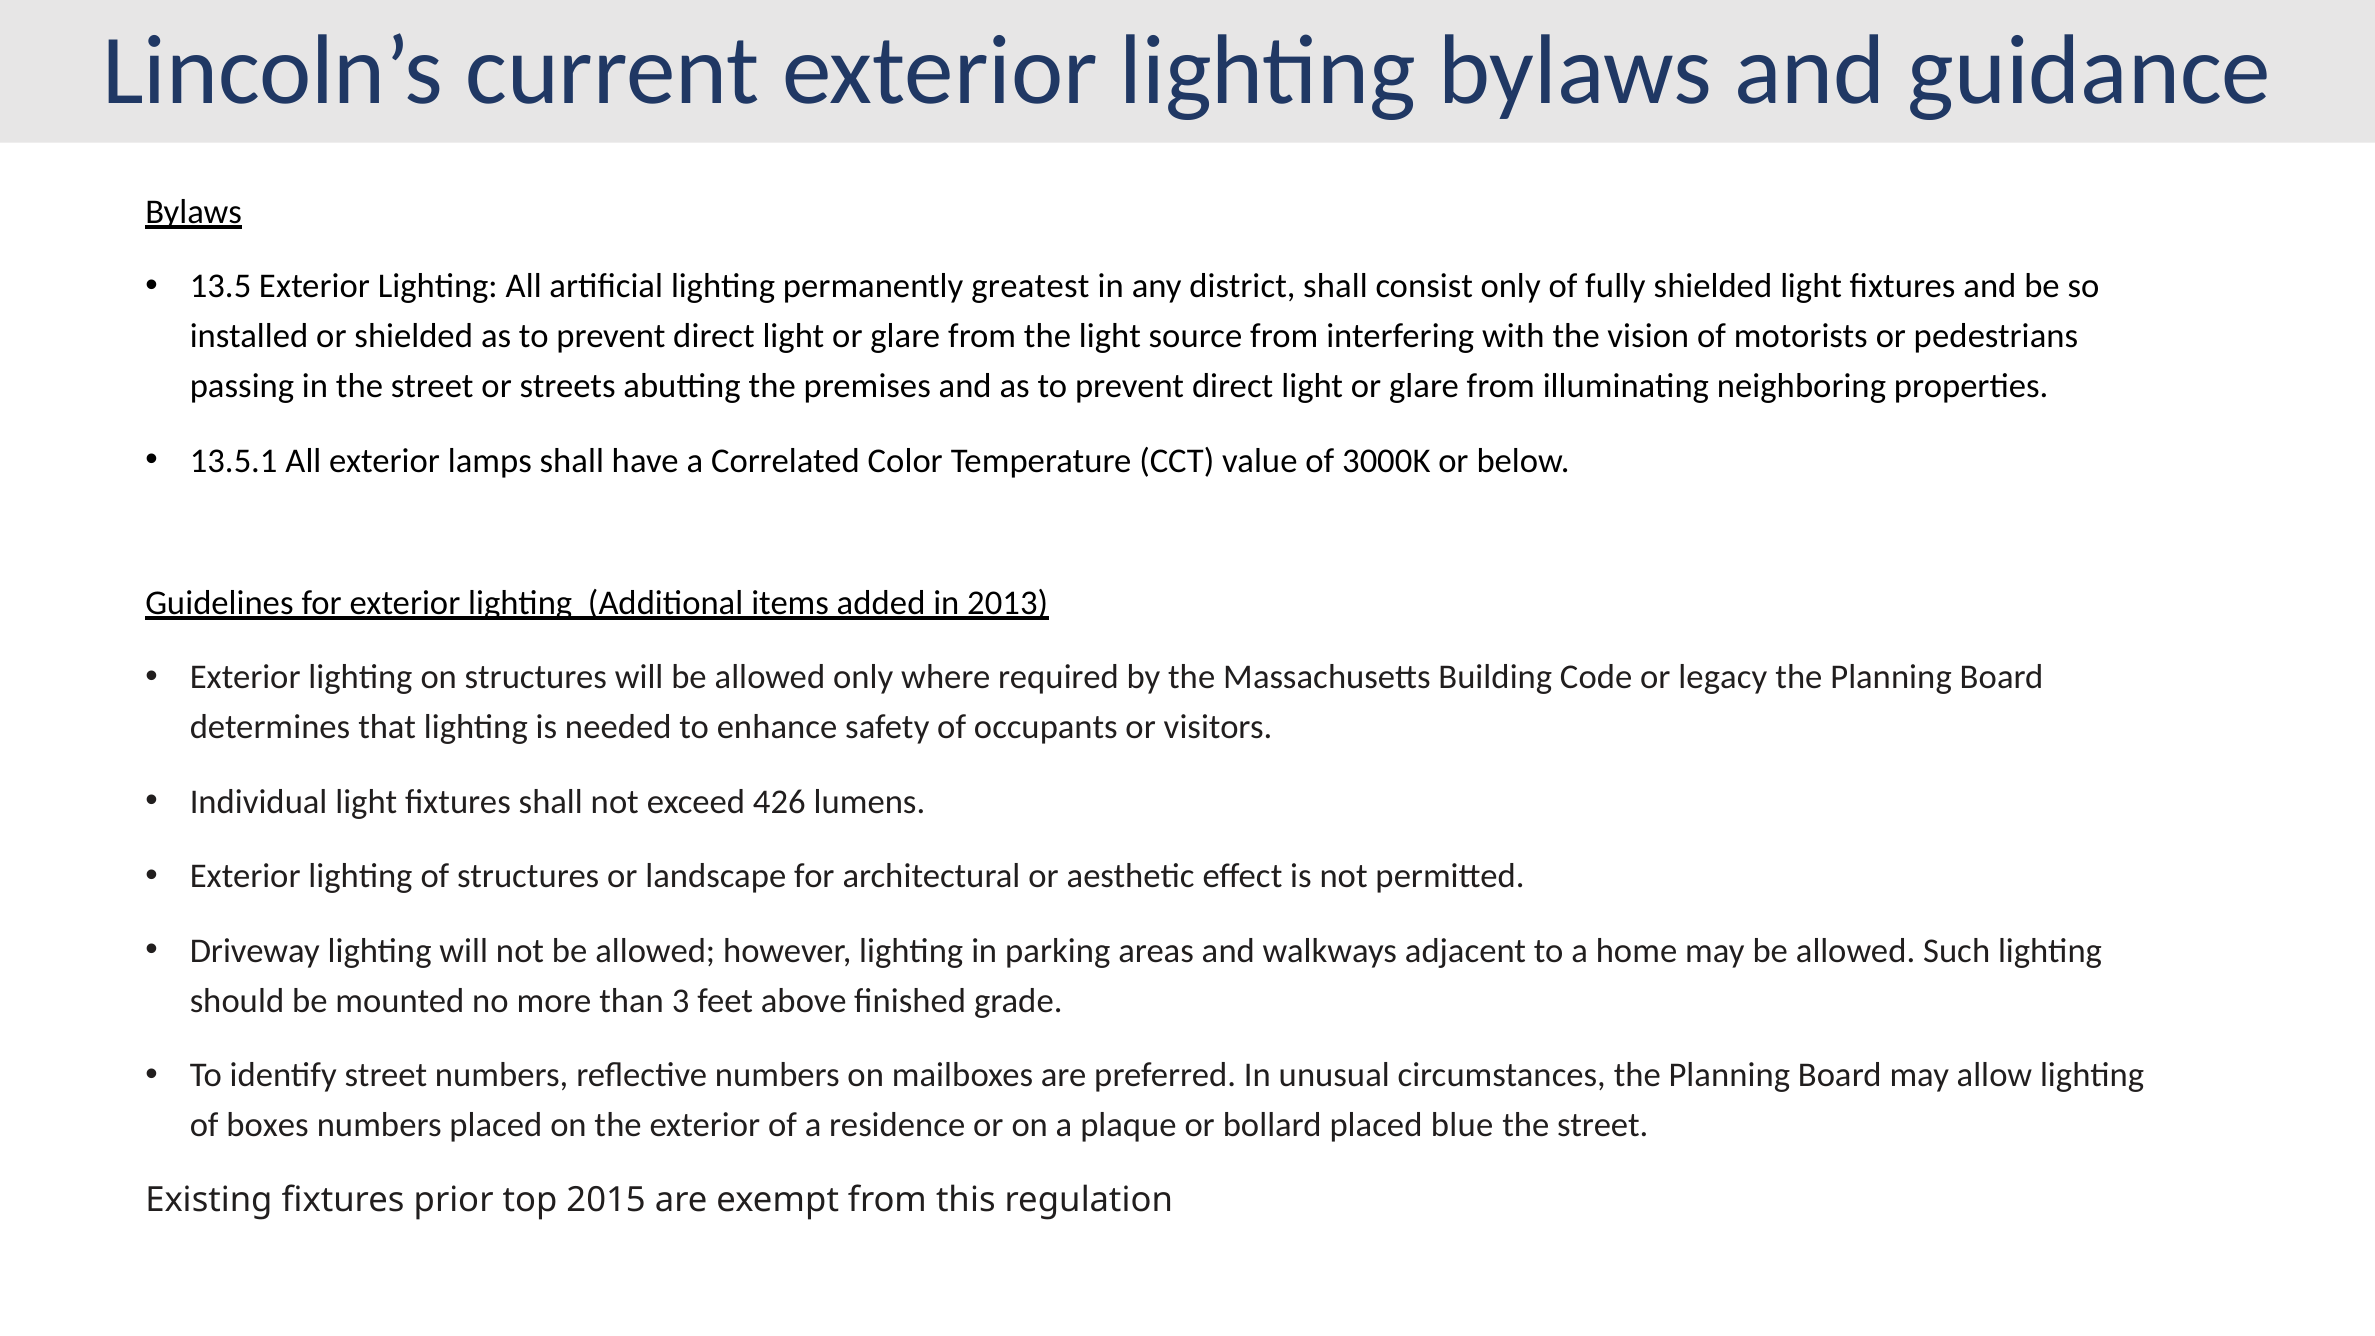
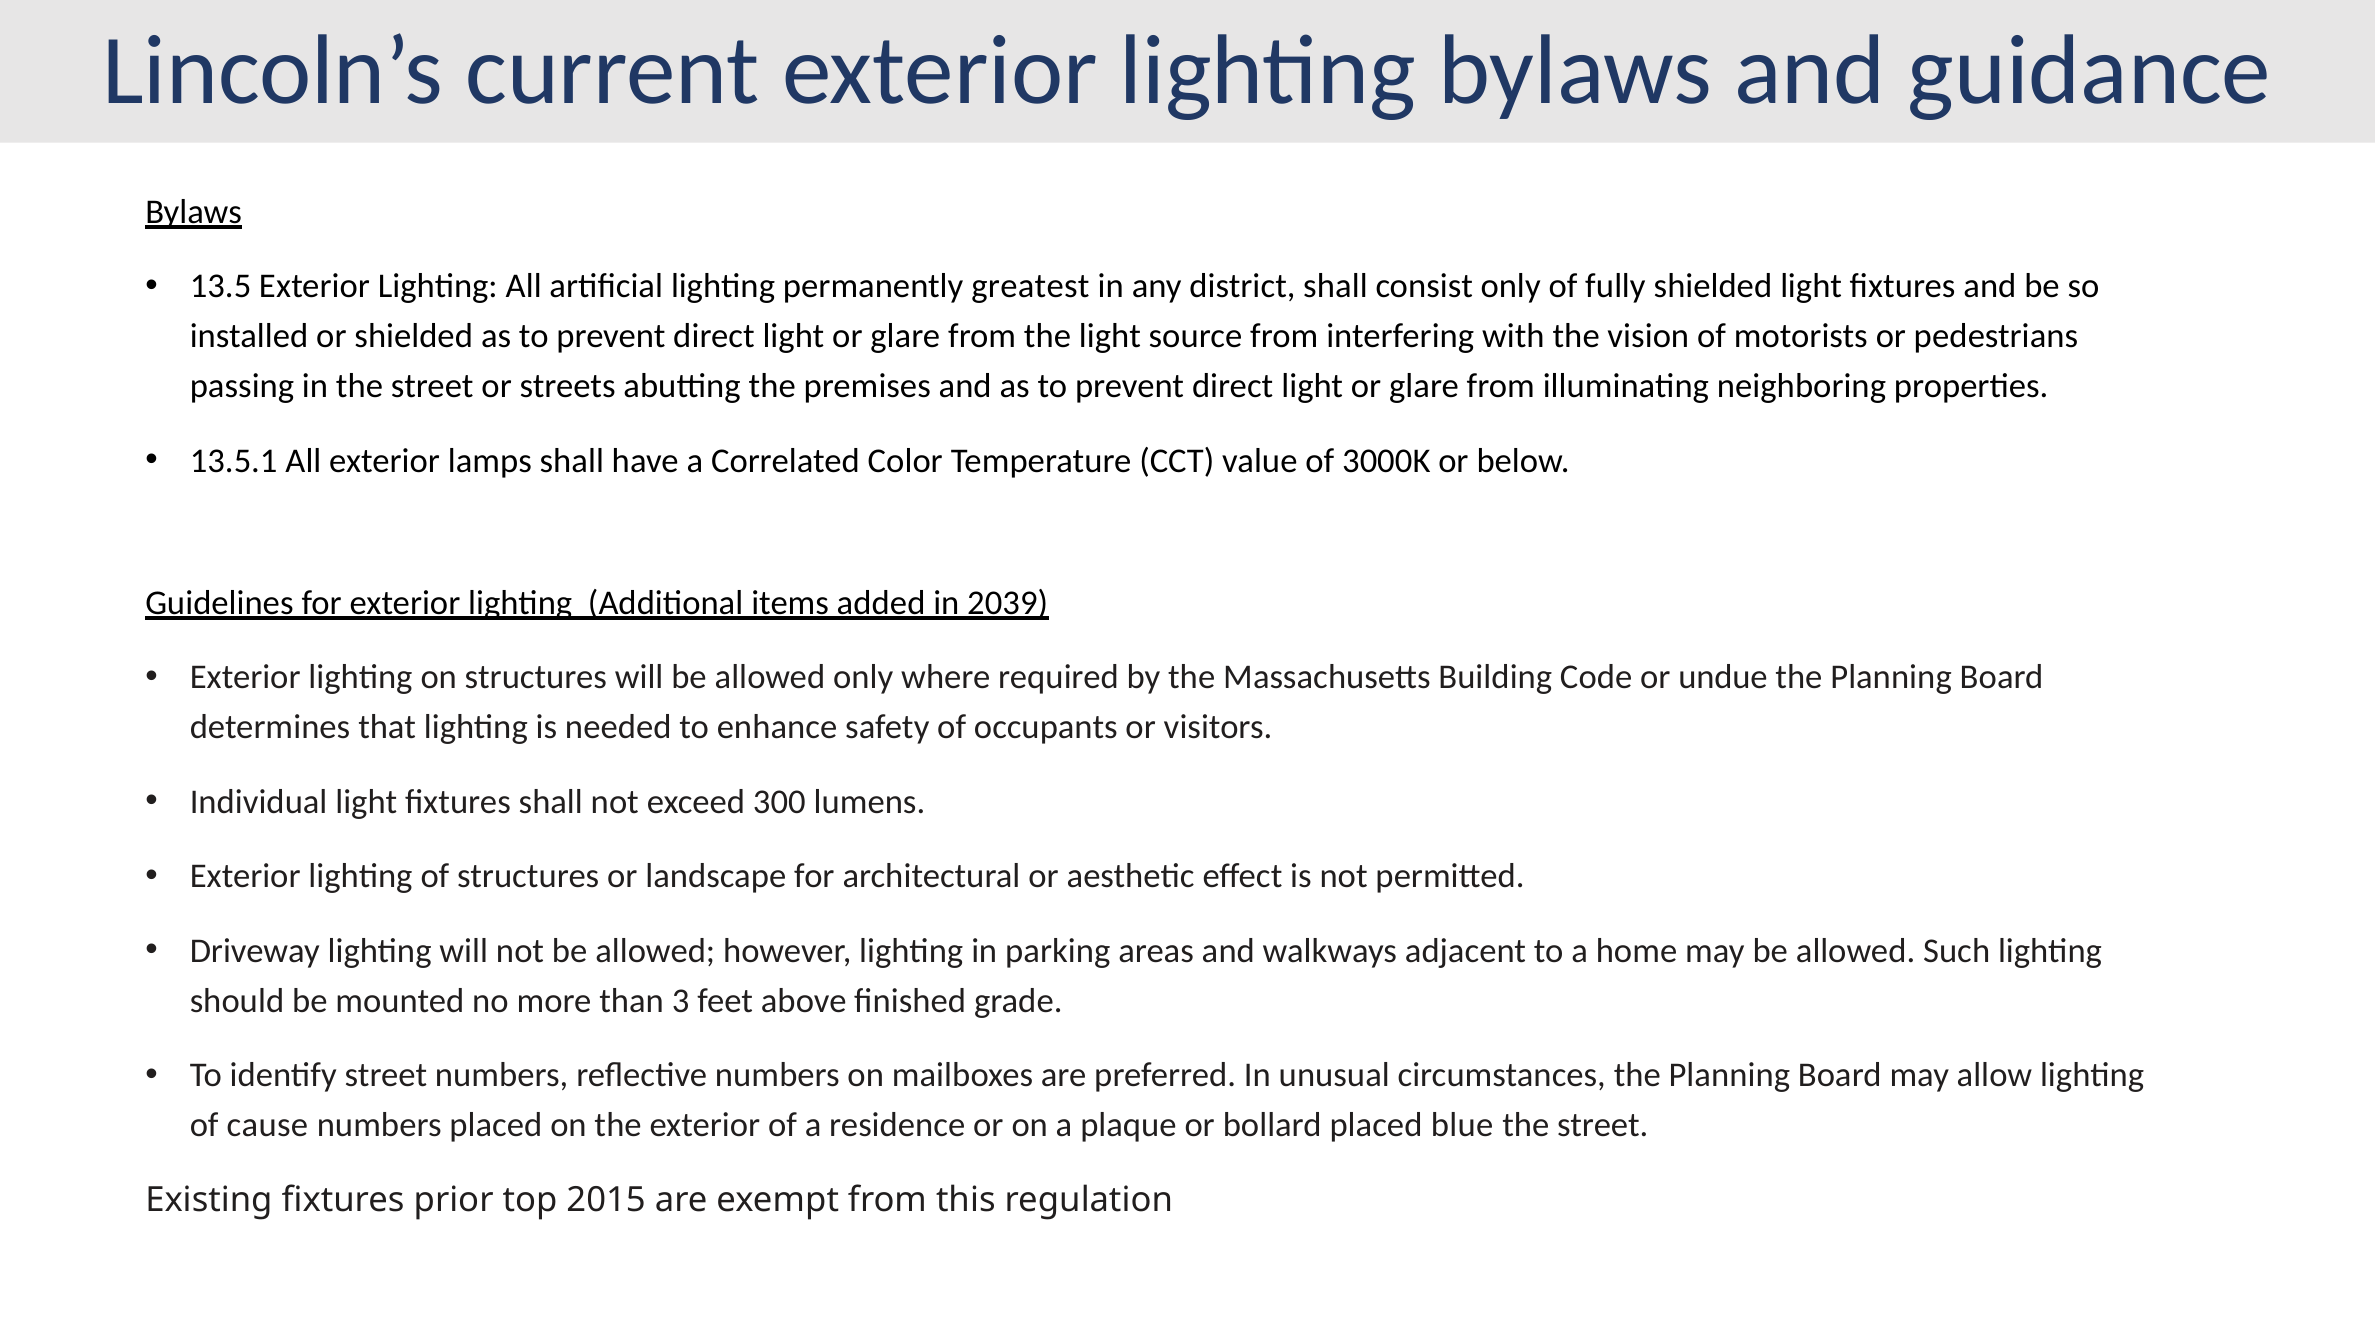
2013: 2013 -> 2039
legacy: legacy -> undue
426: 426 -> 300
boxes: boxes -> cause
